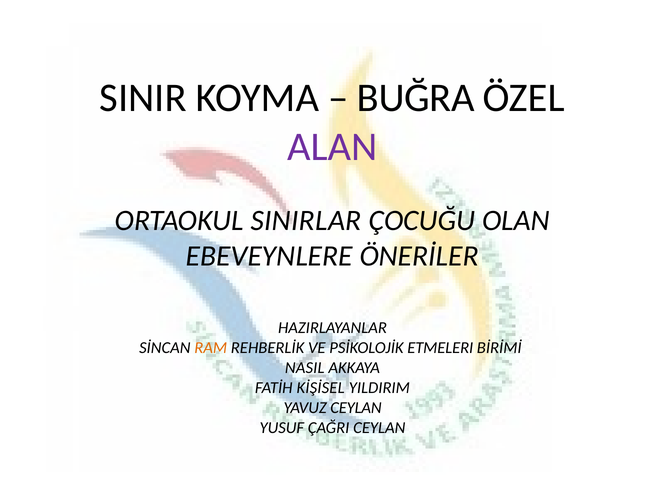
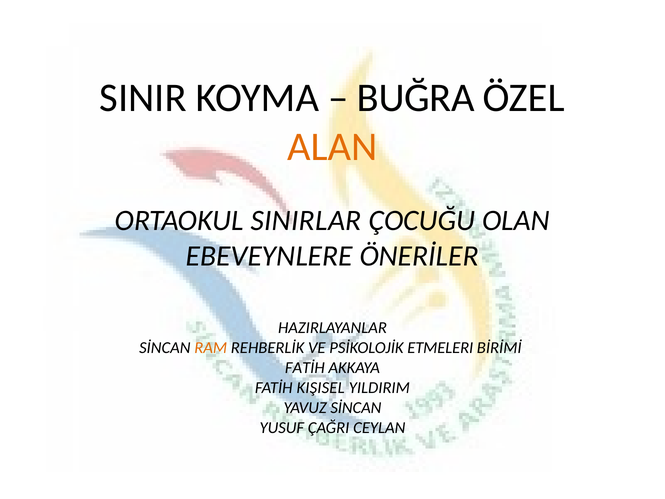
ALAN colour: purple -> orange
NASIL at (305, 368): NASIL -> FATİH
KİŞİSEL: KİŞİSEL -> KIŞISEL
YAVUZ CEYLAN: CEYLAN -> SİNCAN
